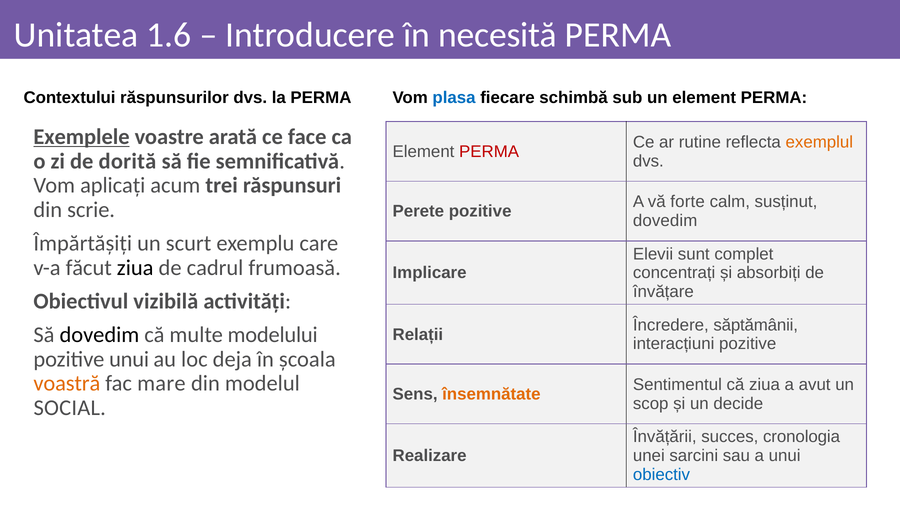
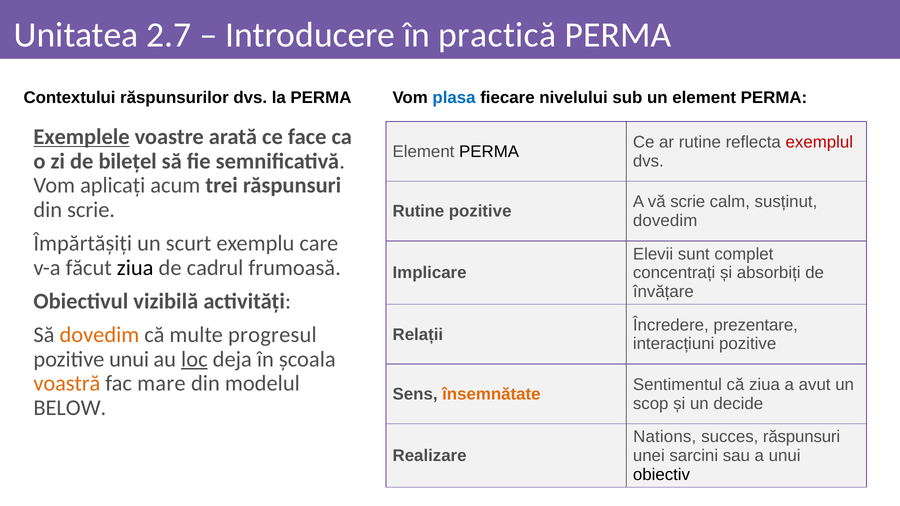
1.6: 1.6 -> 2.7
necesită: necesită -> practică
schimbă: schimbă -> nivelului
exemplul colour: orange -> red
PERMA at (489, 152) colour: red -> black
dorită: dorită -> bilețel
vă forte: forte -> scrie
Perete at (418, 211): Perete -> Rutine
săptămânii: săptămânii -> prezentare
dovedim at (99, 335) colour: black -> orange
modelului: modelului -> progresul
loc underline: none -> present
SOCIAL: SOCIAL -> BELOW
Învățării: Învățării -> Nations
succes cronologia: cronologia -> răspunsuri
obiectiv colour: blue -> black
